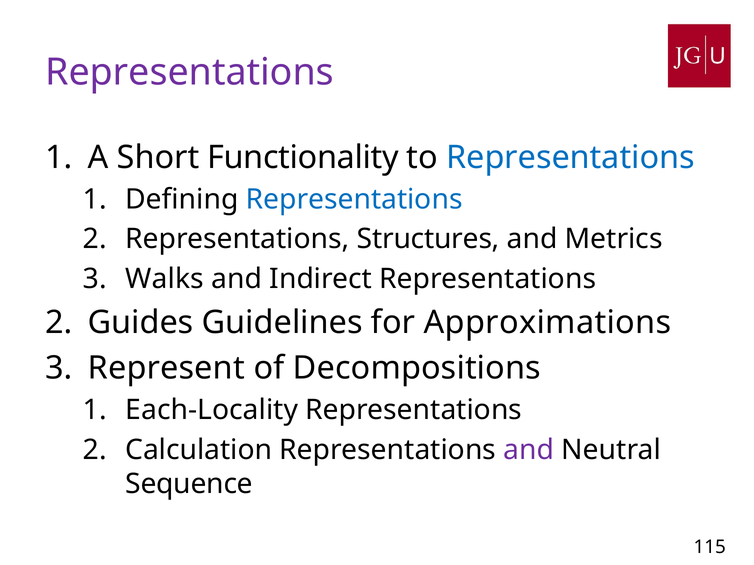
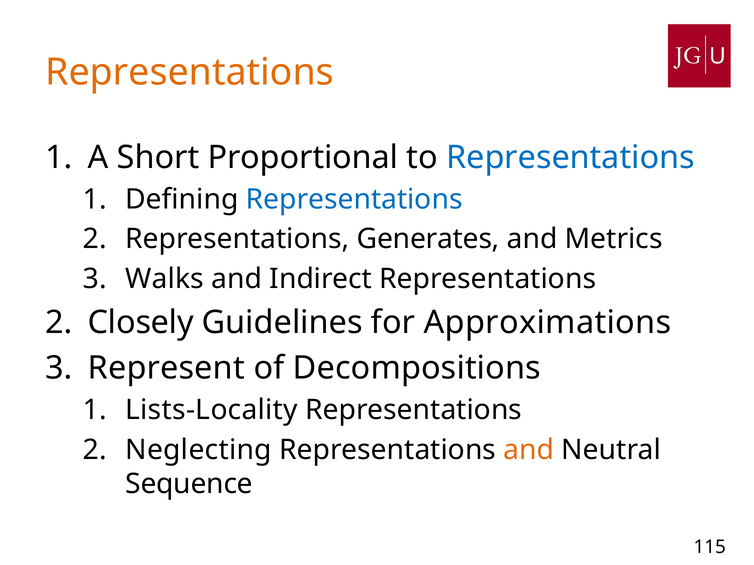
Representations at (190, 72) colour: purple -> orange
Functionality: Functionality -> Proportional
Structures: Structures -> Generates
Guides: Guides -> Closely
Each-Locality: Each-Locality -> Lists-Locality
Calculation: Calculation -> Neglecting
and at (529, 450) colour: purple -> orange
